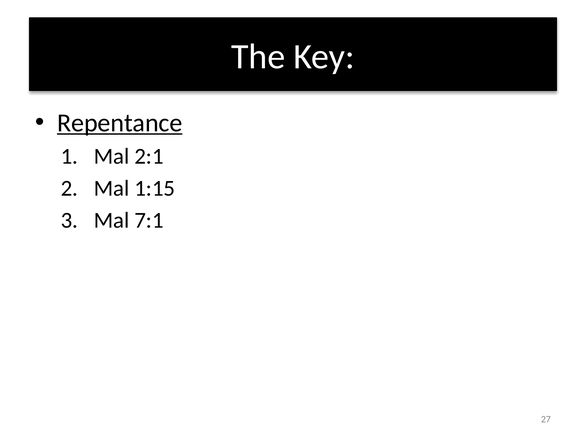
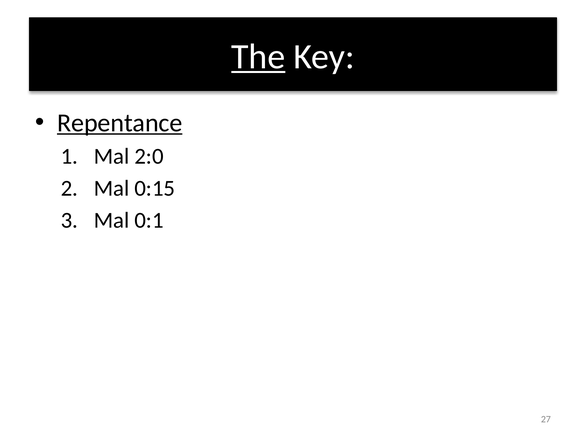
The underline: none -> present
2:1: 2:1 -> 2:0
1:15: 1:15 -> 0:15
7:1: 7:1 -> 0:1
